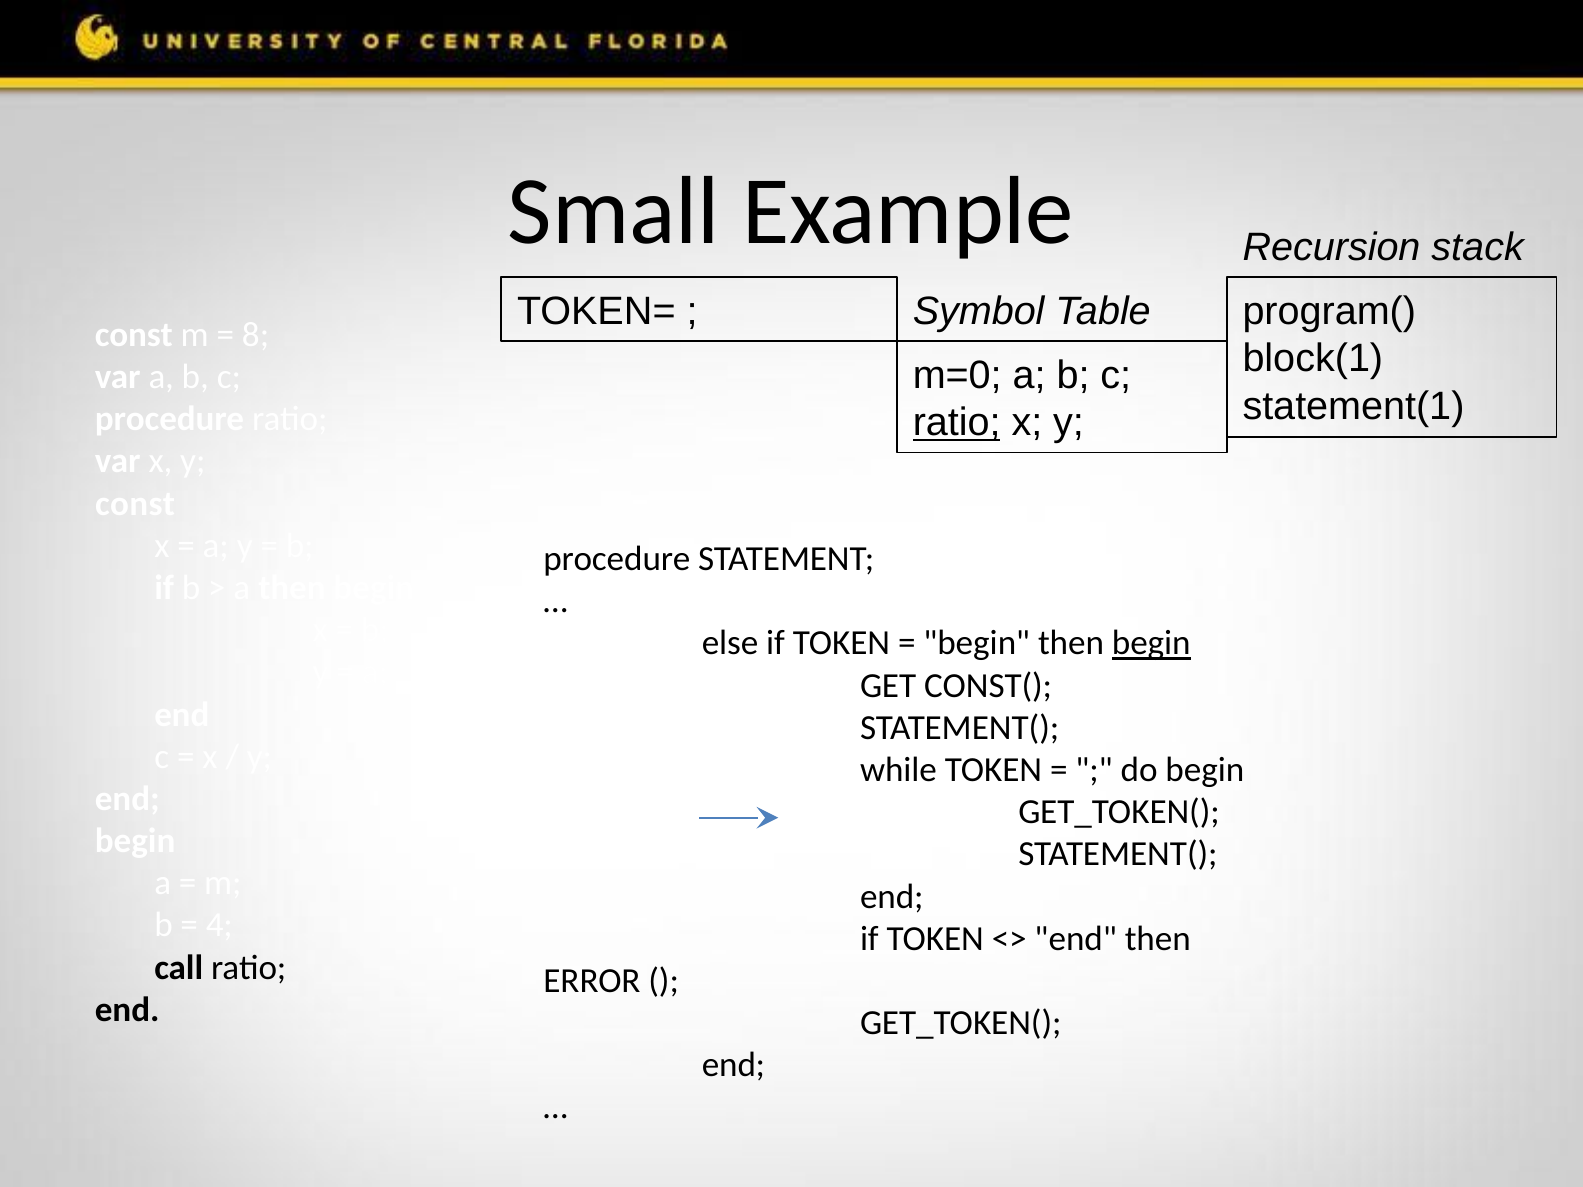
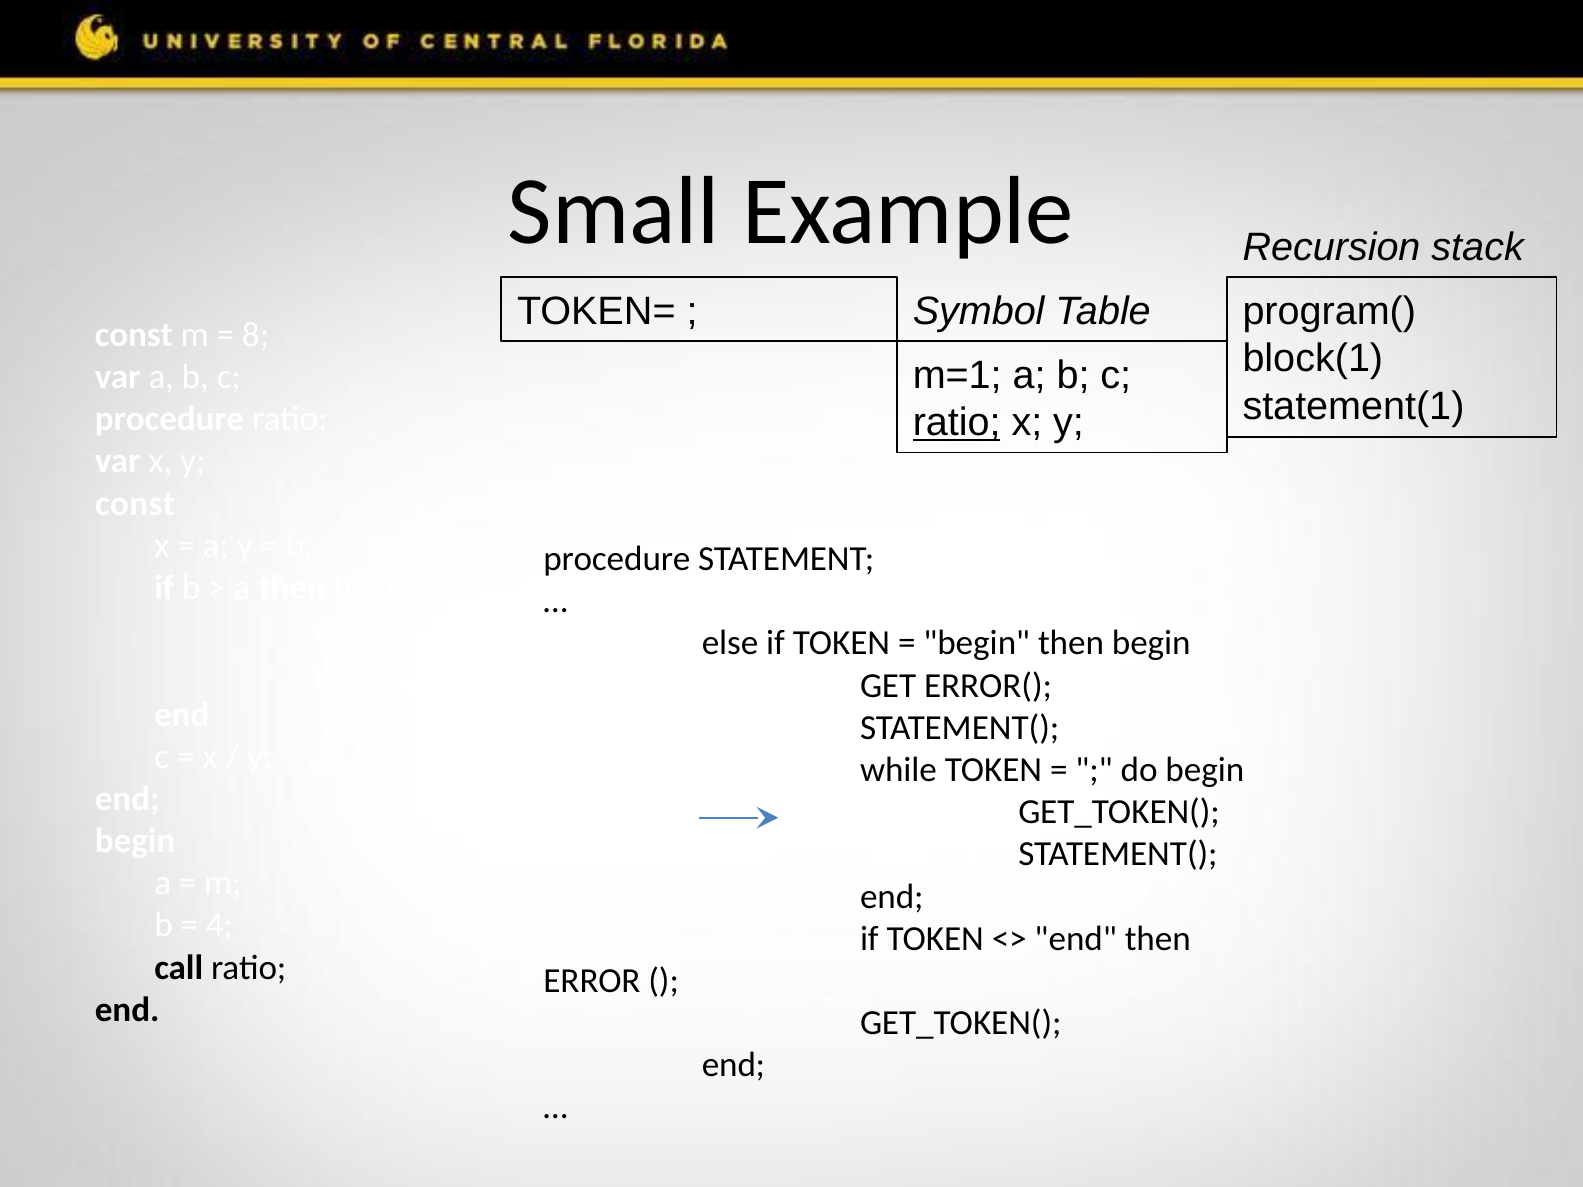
m=0: m=0 -> m=1
begin at (1151, 643) underline: present -> none
CONST(: CONST( -> ERROR(
